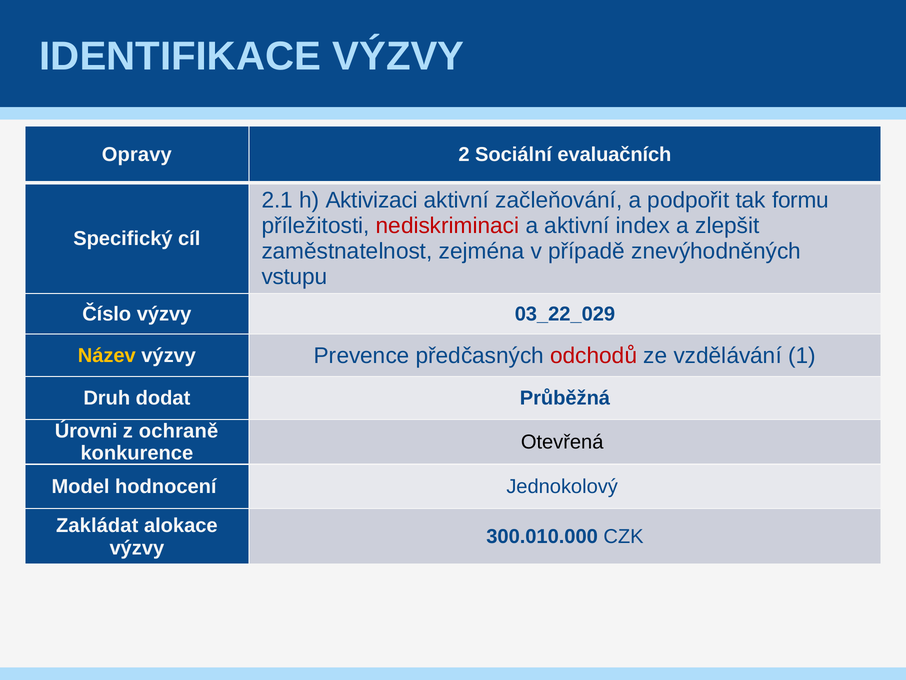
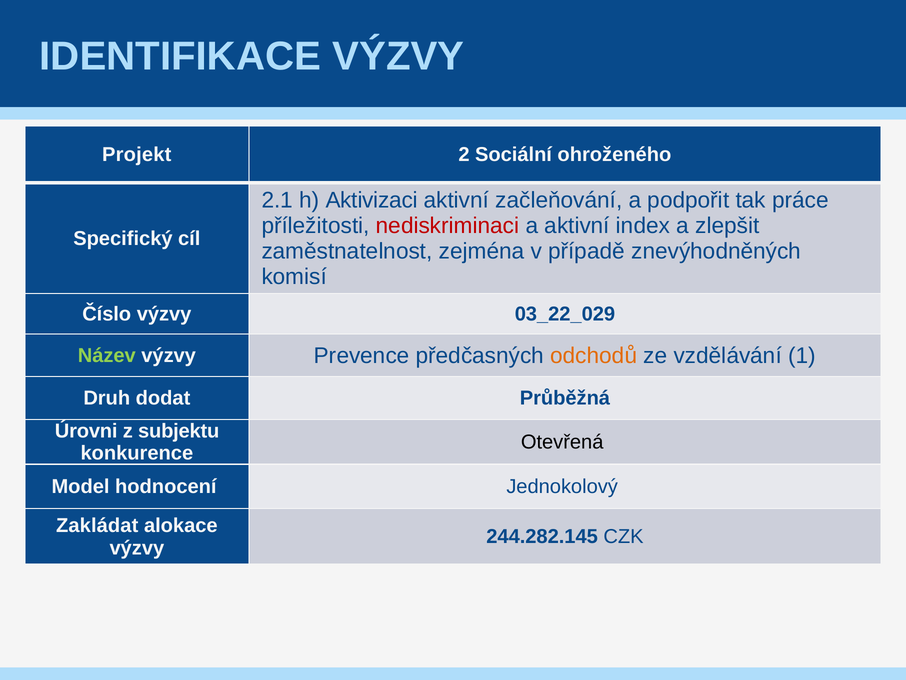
Opravy: Opravy -> Projekt
evaluačních: evaluačních -> ohroženého
formu: formu -> práce
vstupu: vstupu -> komisí
Název colour: yellow -> light green
odchodů colour: red -> orange
ochraně: ochraně -> subjektu
300.010.000: 300.010.000 -> 244.282.145
